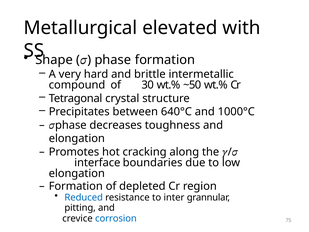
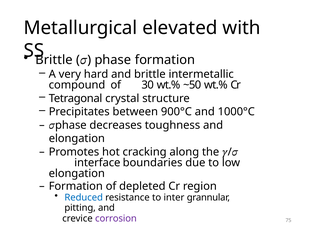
Shape at (54, 60): Shape -> Brittle
640°C: 640°C -> 900°C
corrosion colour: blue -> purple
